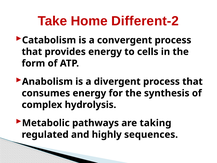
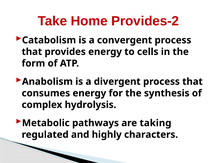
Different-2: Different-2 -> Provides-2
sequences: sequences -> characters
